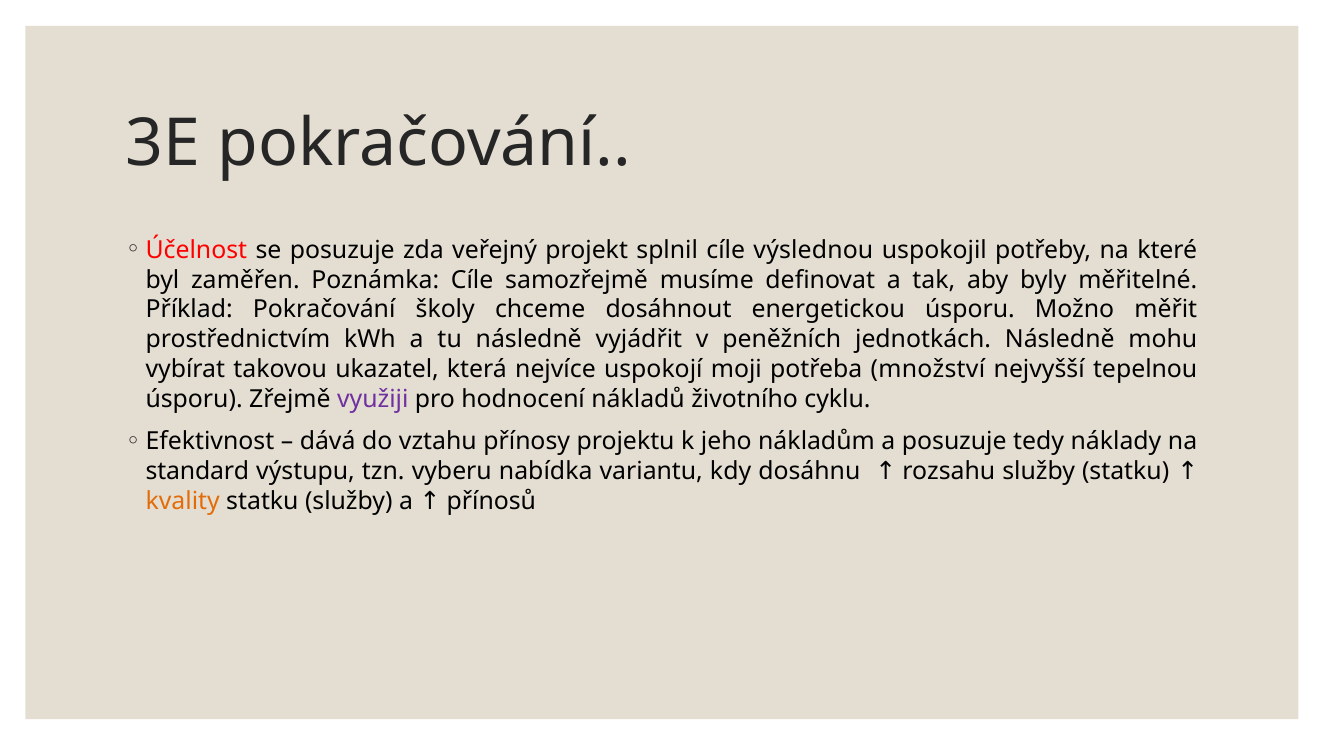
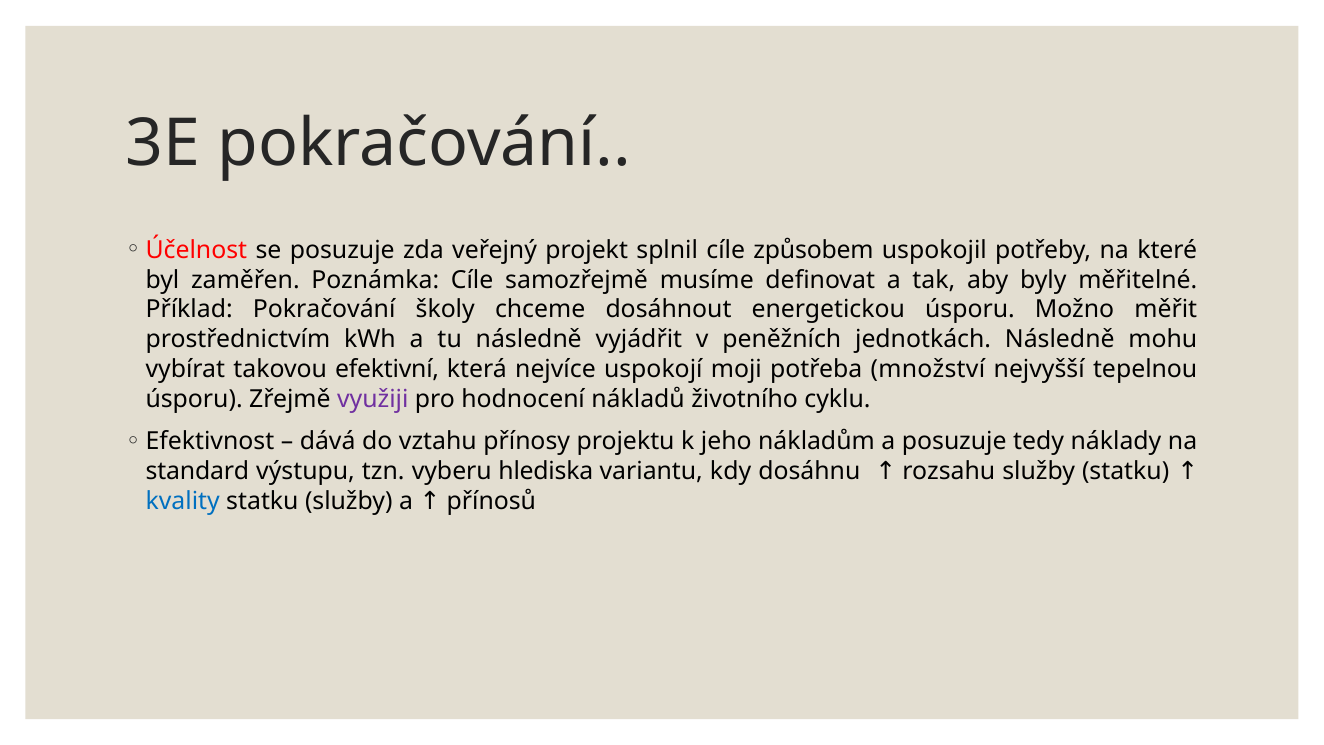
výslednou: výslednou -> způsobem
ukazatel: ukazatel -> efektivní
nabídka: nabídka -> hlediska
kvality colour: orange -> blue
